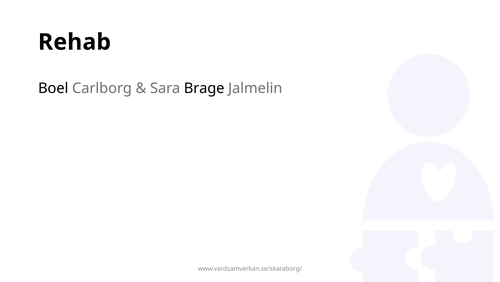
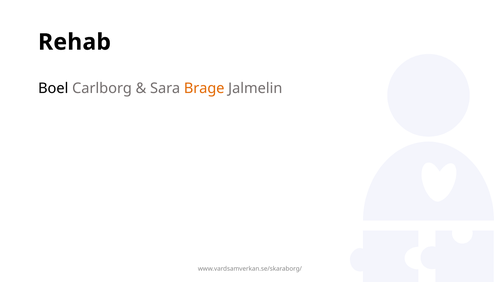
Brage colour: black -> orange
